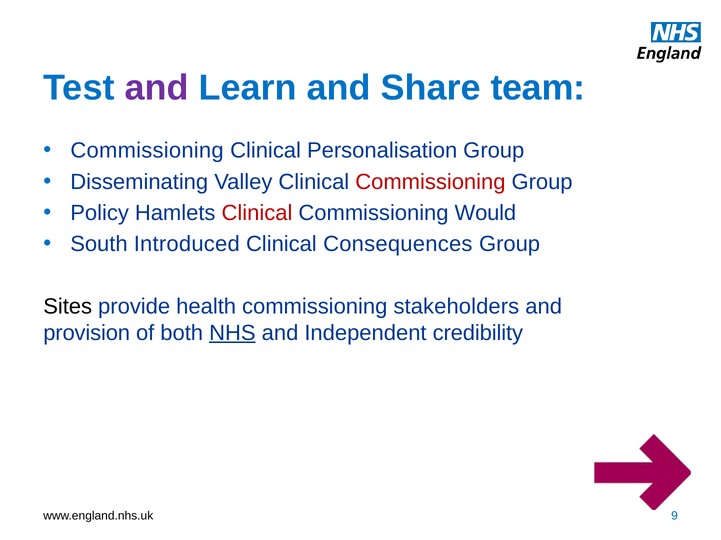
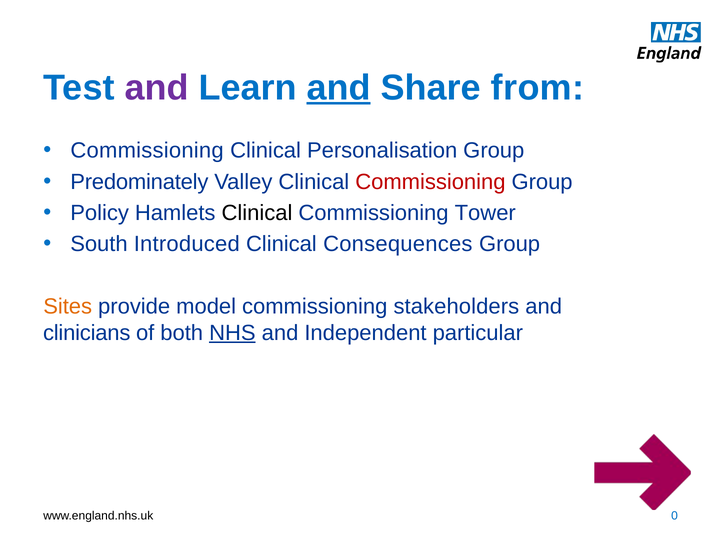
and at (339, 88) underline: none -> present
team: team -> from
Disseminating: Disseminating -> Predominately
Clinical at (257, 213) colour: red -> black
Would: Would -> Tower
Sites colour: black -> orange
health: health -> model
provision: provision -> clinicians
credibility: credibility -> particular
9: 9 -> 0
